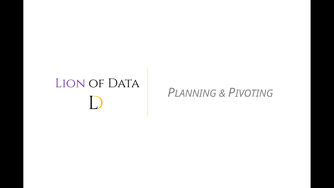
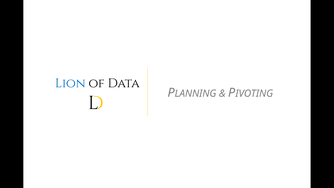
Lion colour: purple -> blue
